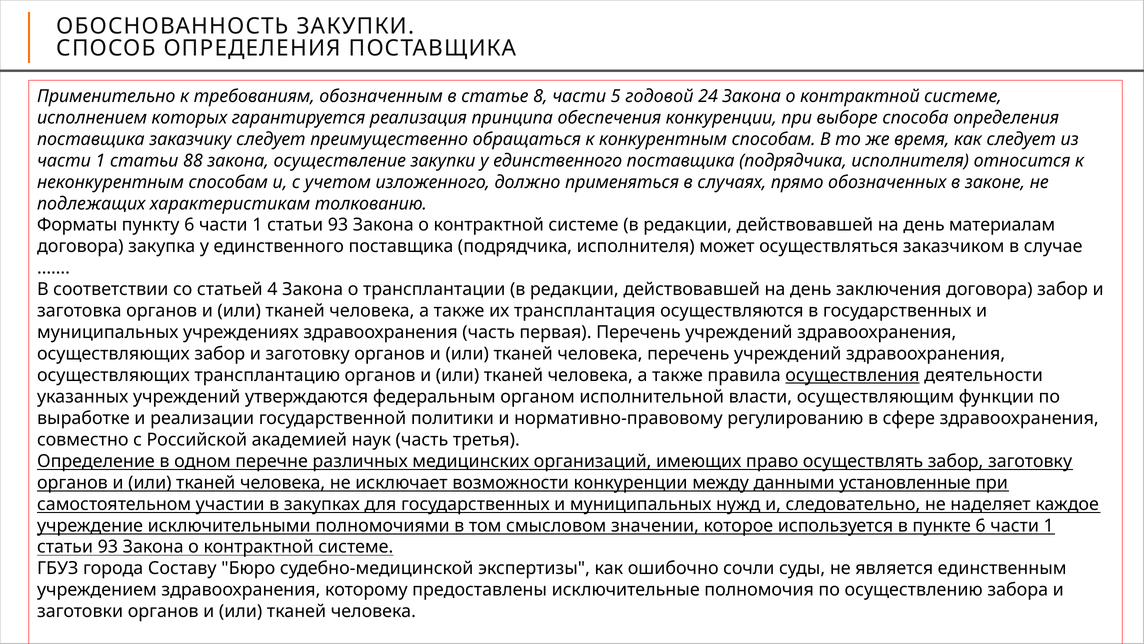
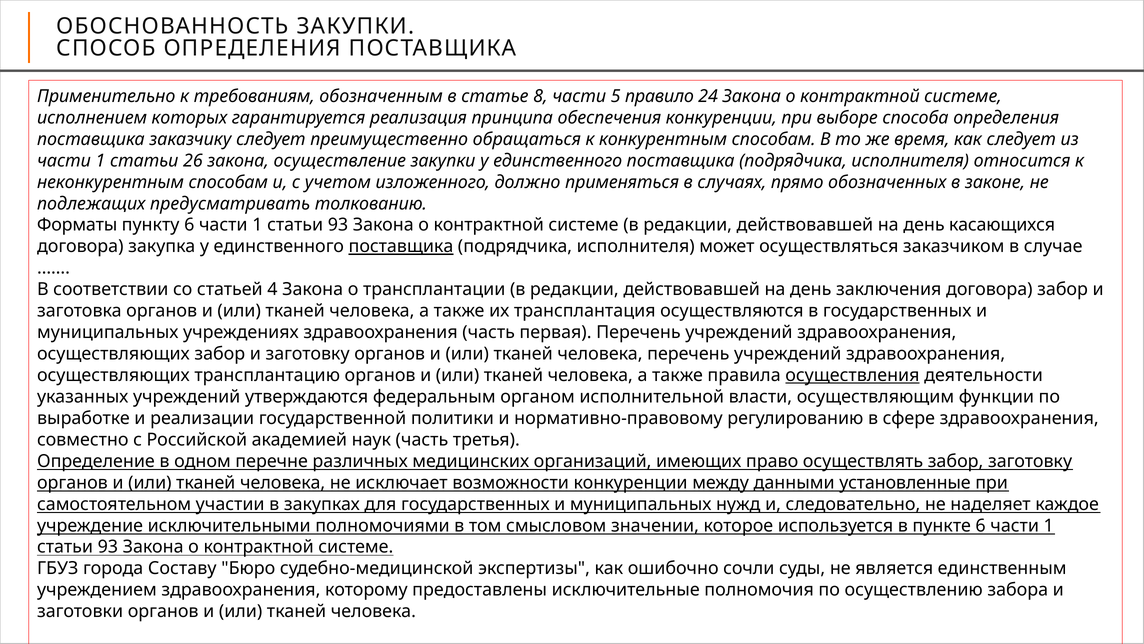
годовой: годовой -> правило
88: 88 -> 26
характеристикам: характеристикам -> предусматривать
материалам: материалам -> касающихся
поставщика at (401, 246) underline: none -> present
